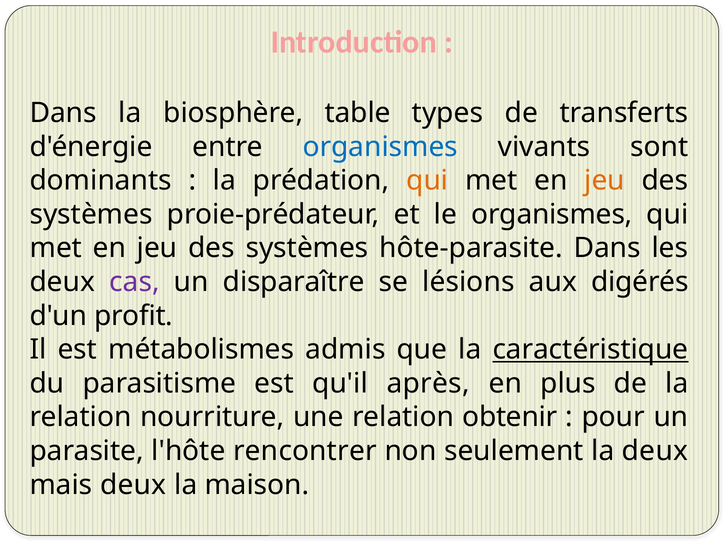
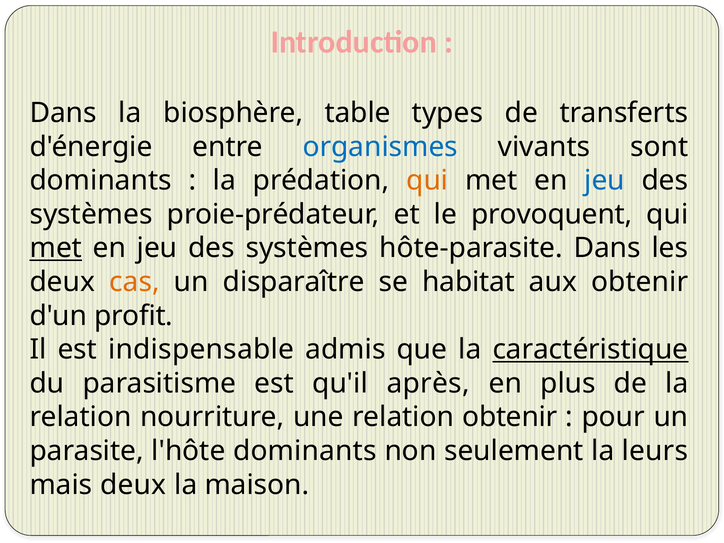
jeu at (605, 181) colour: orange -> blue
le organismes: organismes -> provoquent
met at (56, 248) underline: none -> present
cas colour: purple -> orange
lésions: lésions -> habitat
aux digérés: digérés -> obtenir
métabolismes: métabolismes -> indispensable
l'hôte rencontrer: rencontrer -> dominants
la deux: deux -> leurs
